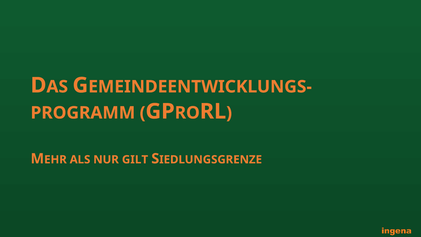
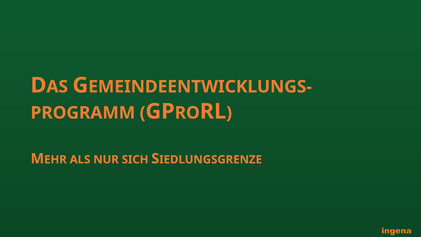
GILT: GILT -> SICH
